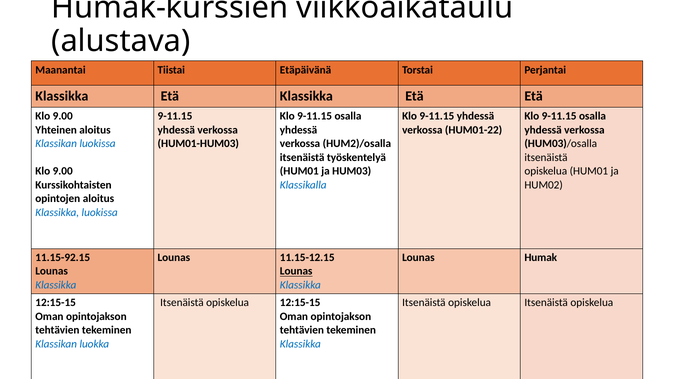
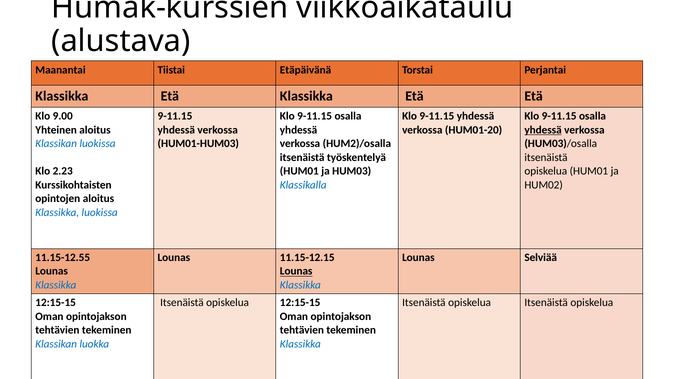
HUM01-22: HUM01-22 -> HUM01-20
yhdessä at (543, 130) underline: none -> present
9.00 at (63, 171): 9.00 -> 2.23
11.15-92.15: 11.15-92.15 -> 11.15-12.55
Humak: Humak -> Selviää
